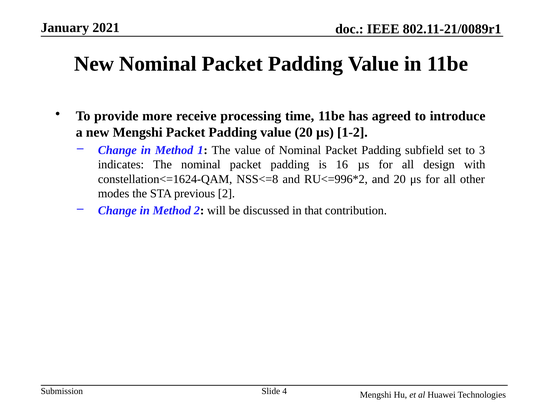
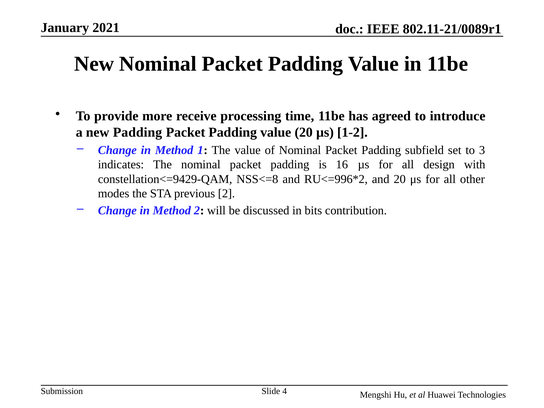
new Mengshi: Mengshi -> Padding
constellation<=1624-QAM: constellation<=1624-QAM -> constellation<=9429-QAM
that: that -> bits
